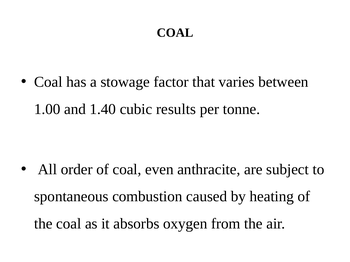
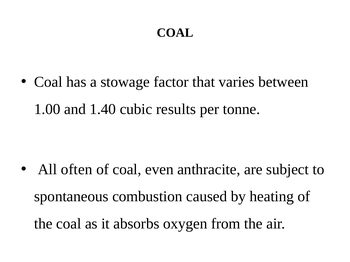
order: order -> often
